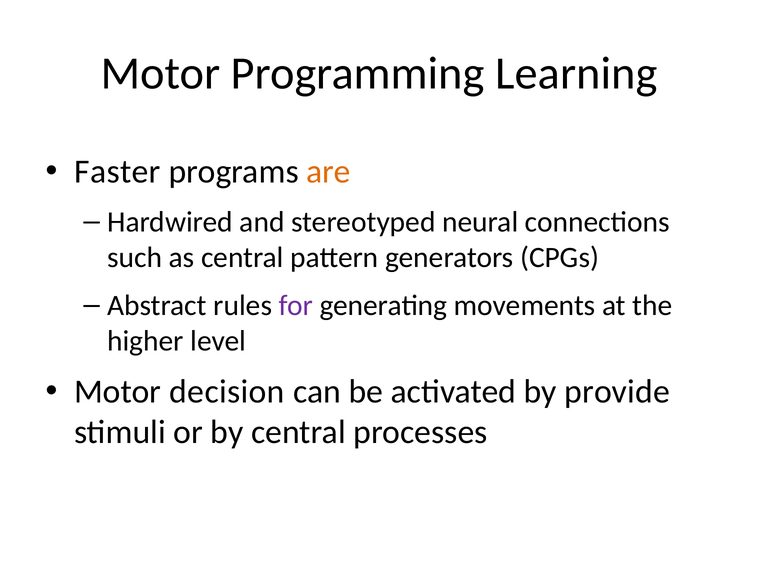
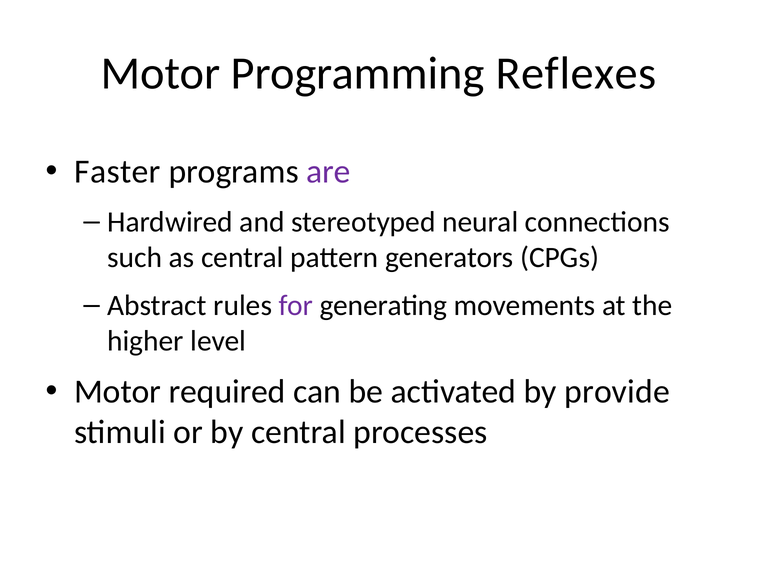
Learning: Learning -> Reflexes
are colour: orange -> purple
decision: decision -> required
